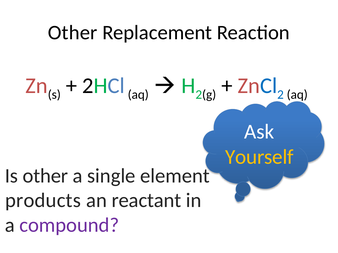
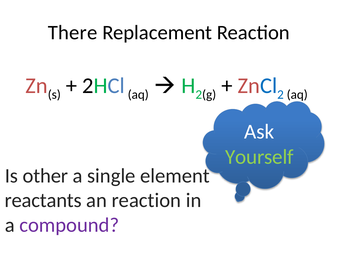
Other at (73, 33): Other -> There
Yourself colour: yellow -> light green
products: products -> reactants
an reactant: reactant -> reaction
